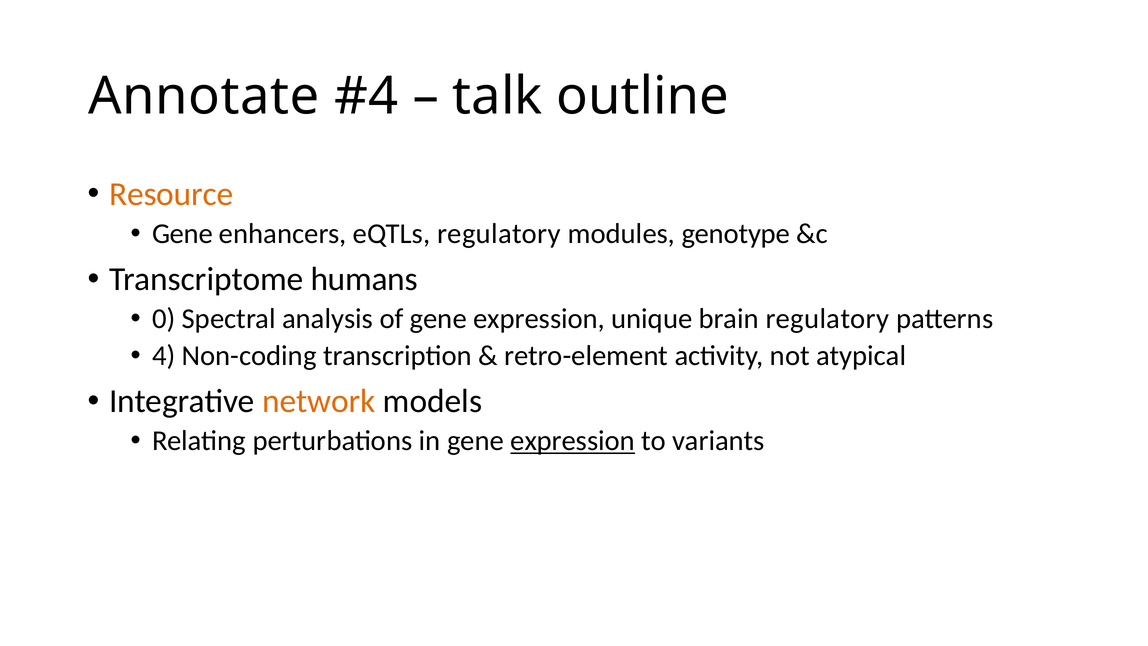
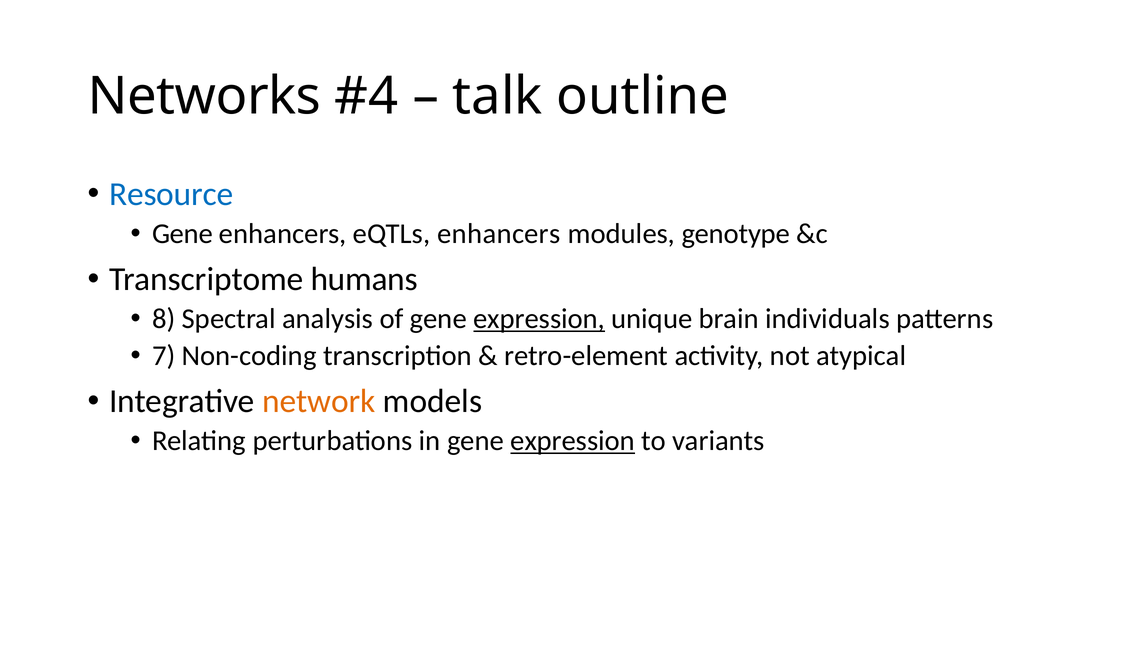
Annotate: Annotate -> Networks
Resource colour: orange -> blue
eQTLs regulatory: regulatory -> enhancers
0: 0 -> 8
expression at (539, 319) underline: none -> present
brain regulatory: regulatory -> individuals
4: 4 -> 7
